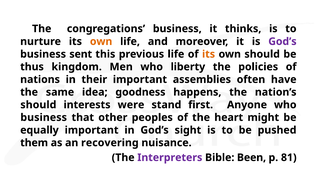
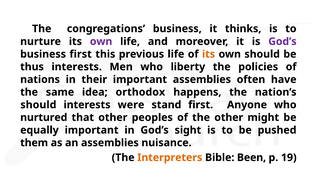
own at (101, 42) colour: orange -> purple
business sent: sent -> first
thus kingdom: kingdom -> interests
goodness: goodness -> orthodox
business at (44, 118): business -> nurtured
the heart: heart -> other
an recovering: recovering -> assemblies
Interpreters colour: purple -> orange
81: 81 -> 19
